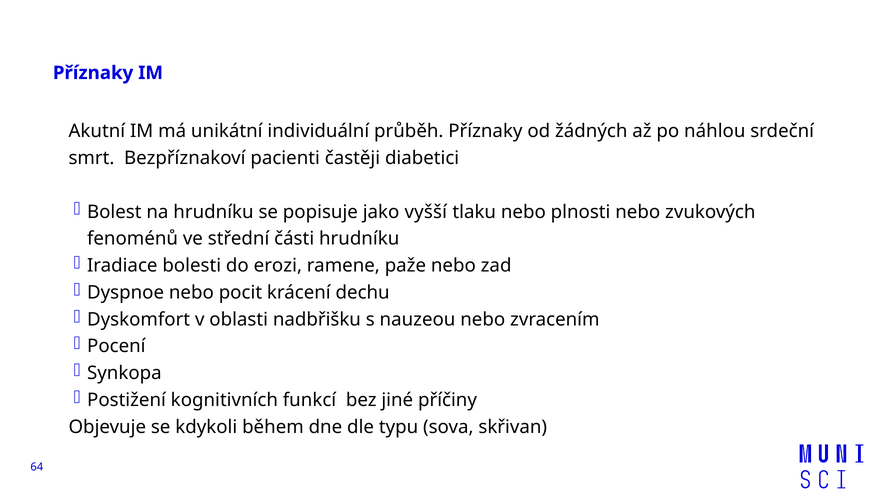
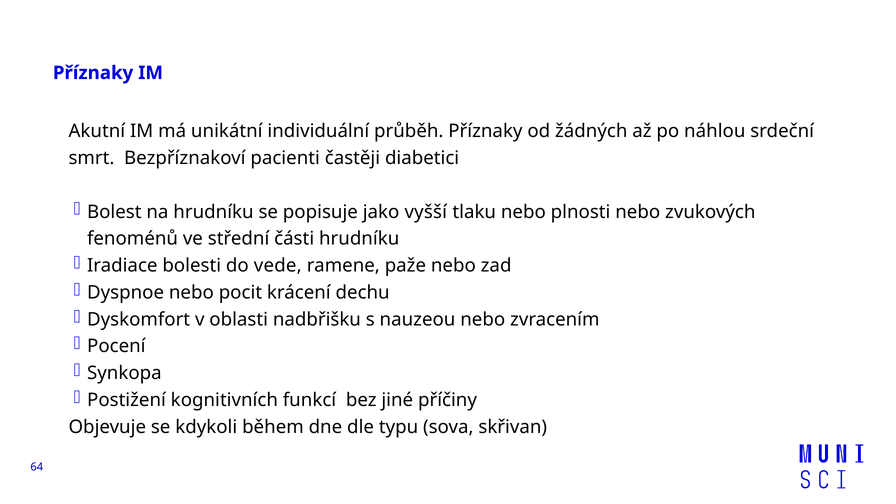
erozi: erozi -> vede
